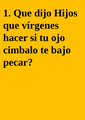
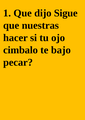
Hijos: Hijos -> Sigue
vírgenes: vírgenes -> nuestras
